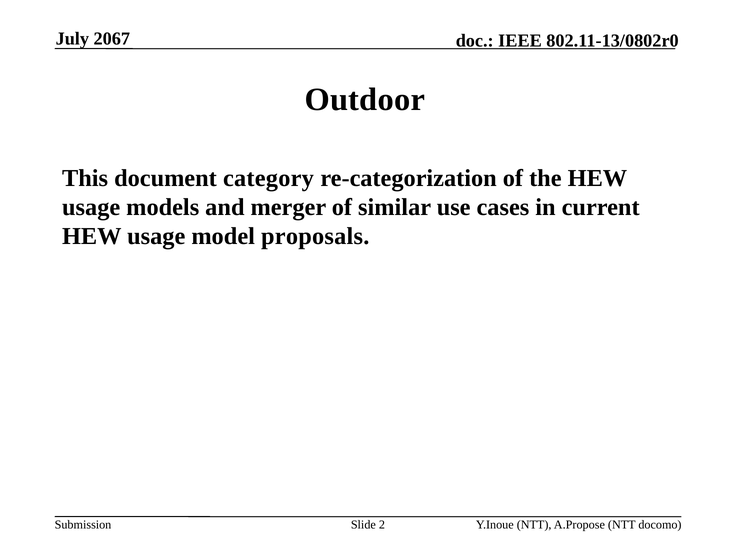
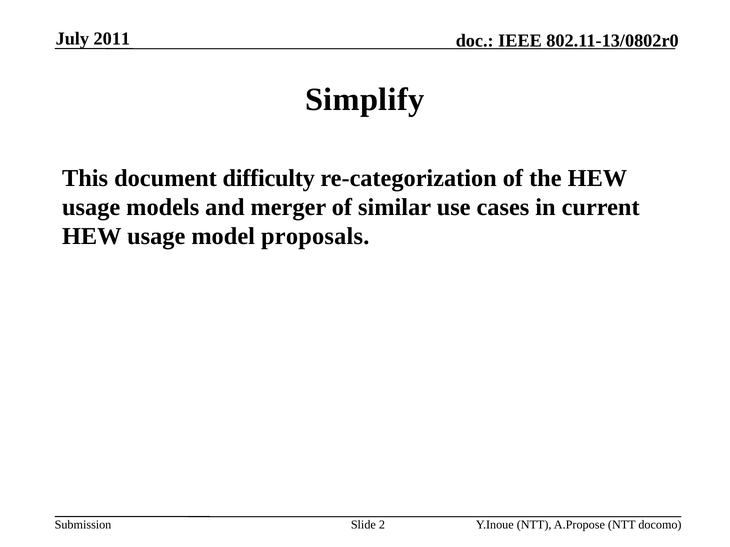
2067: 2067 -> 2011
Outdoor: Outdoor -> Simplify
category: category -> difficulty
